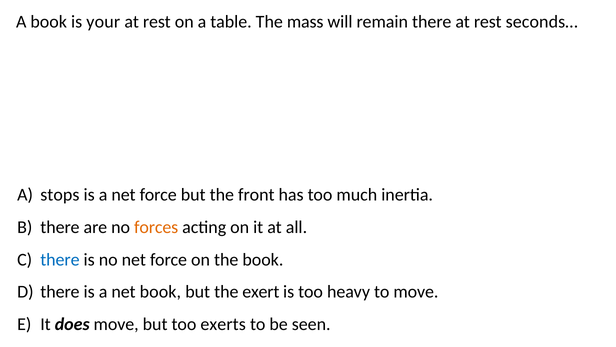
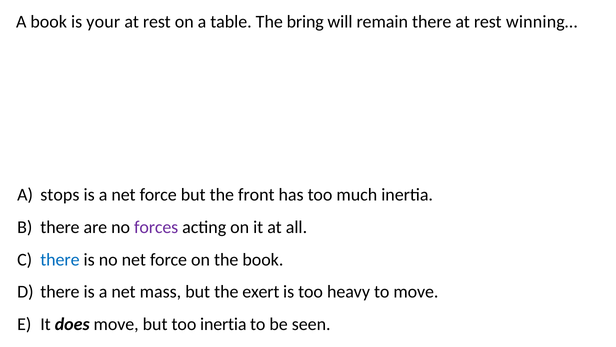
mass: mass -> bring
seconds…: seconds… -> winning…
forces colour: orange -> purple
net book: book -> mass
too exerts: exerts -> inertia
